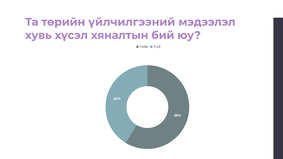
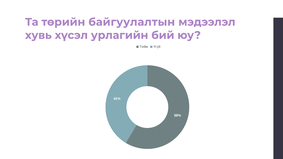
үйлчилгээний: үйлчилгээний -> байгуулалтын
хяналтын: хяналтын -> урлагийн
